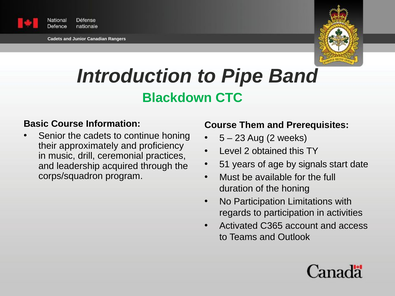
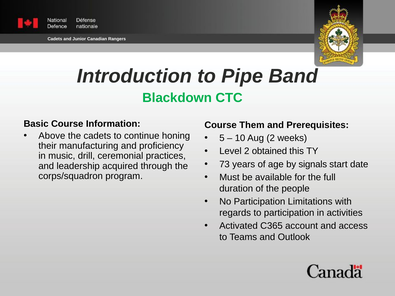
Senior: Senior -> Above
23: 23 -> 10
approximately: approximately -> manufacturing
51: 51 -> 73
the honing: honing -> people
